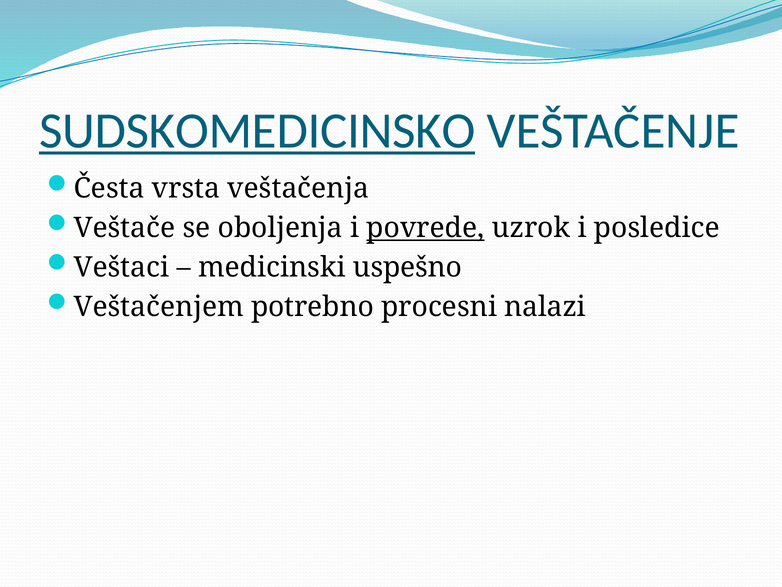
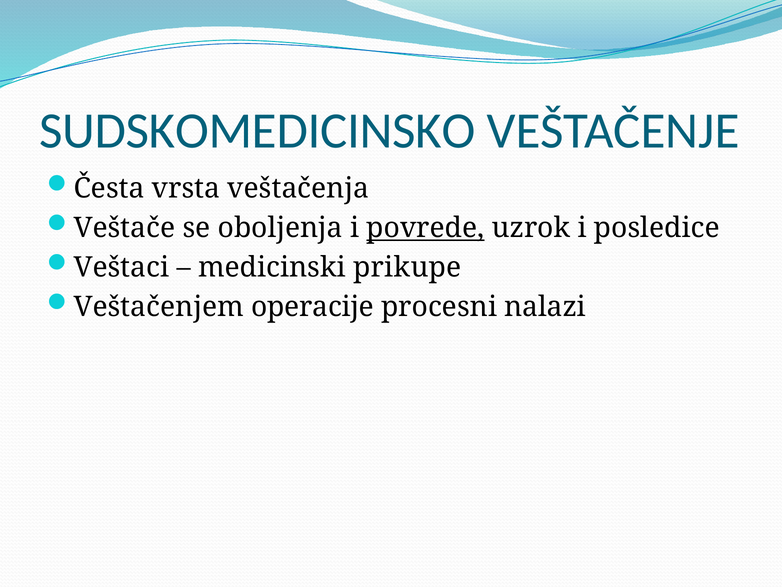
SUDSKOMEDICINSKO underline: present -> none
uspešno: uspešno -> prikupe
potrebno: potrebno -> operacije
